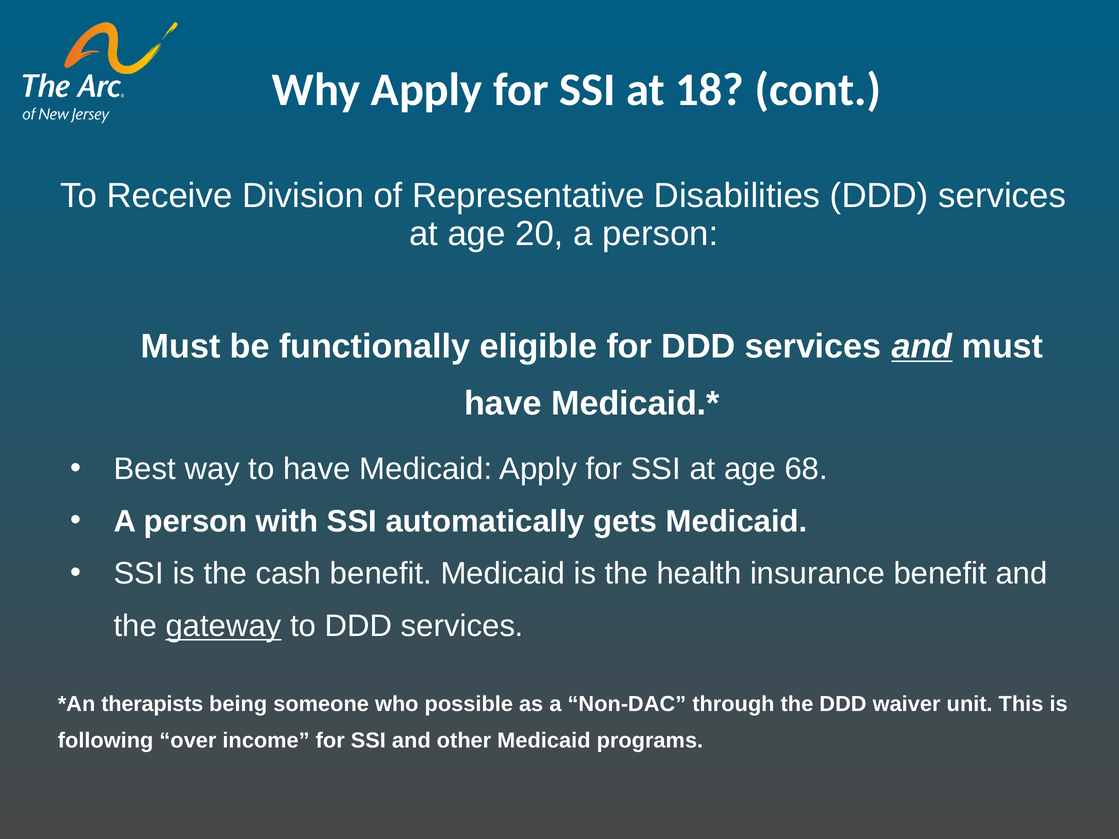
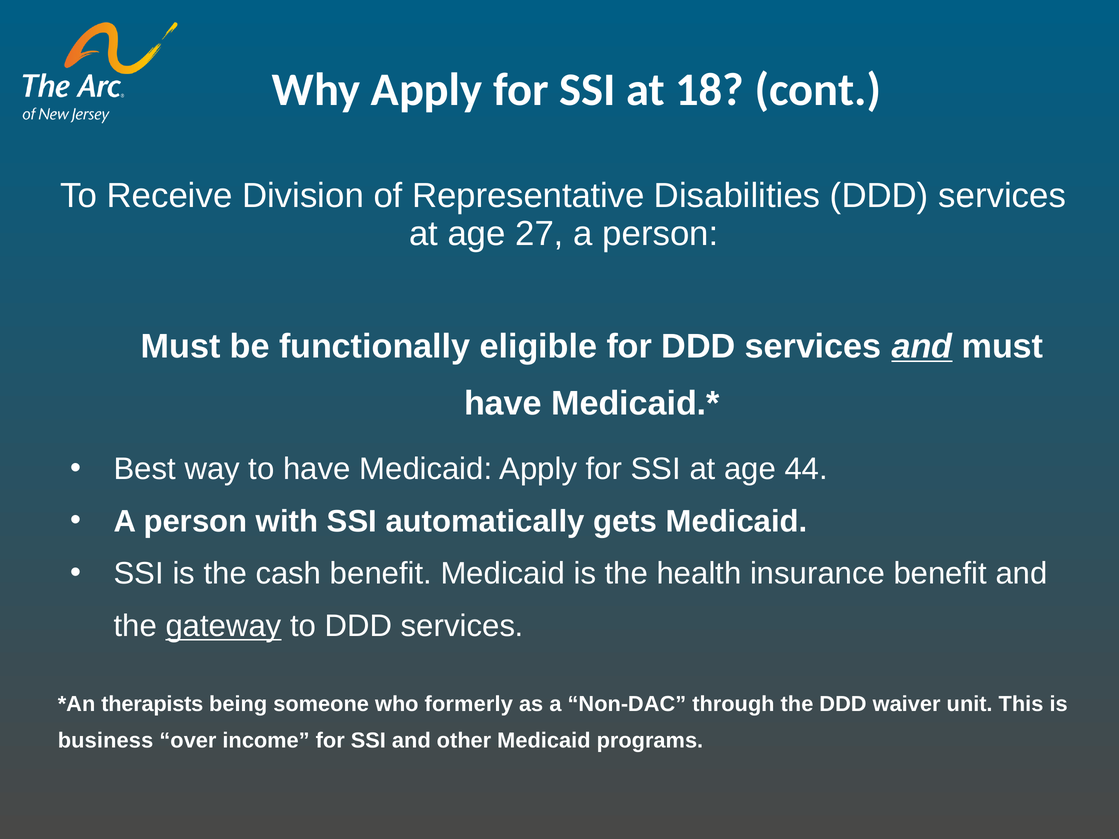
20: 20 -> 27
68: 68 -> 44
possible: possible -> formerly
following: following -> business
